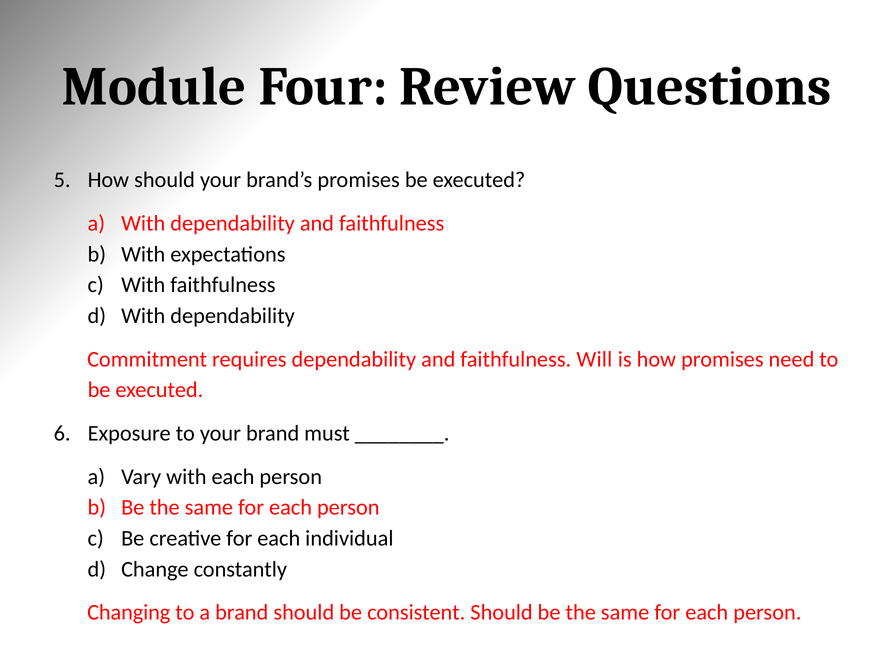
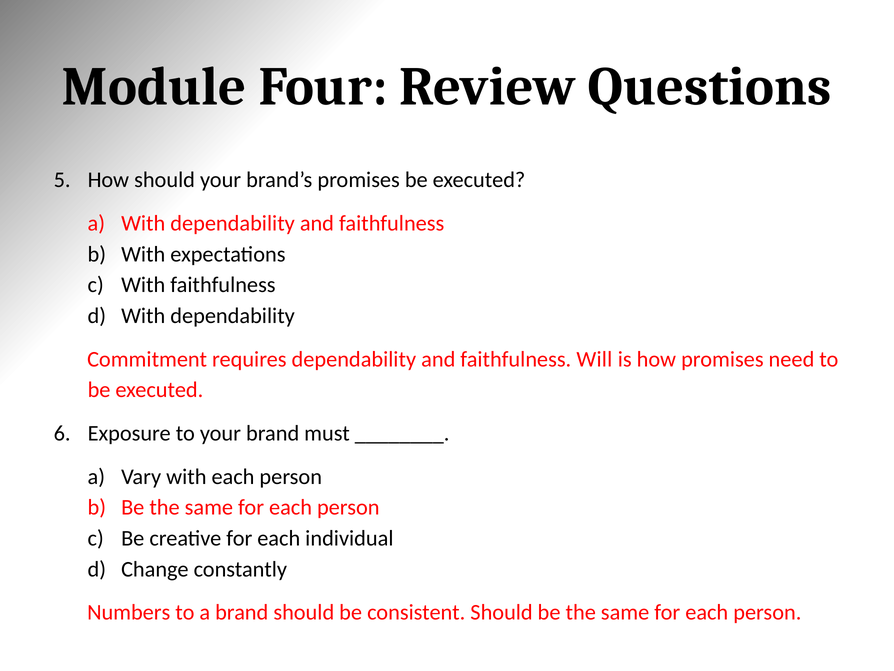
Changing: Changing -> Numbers
